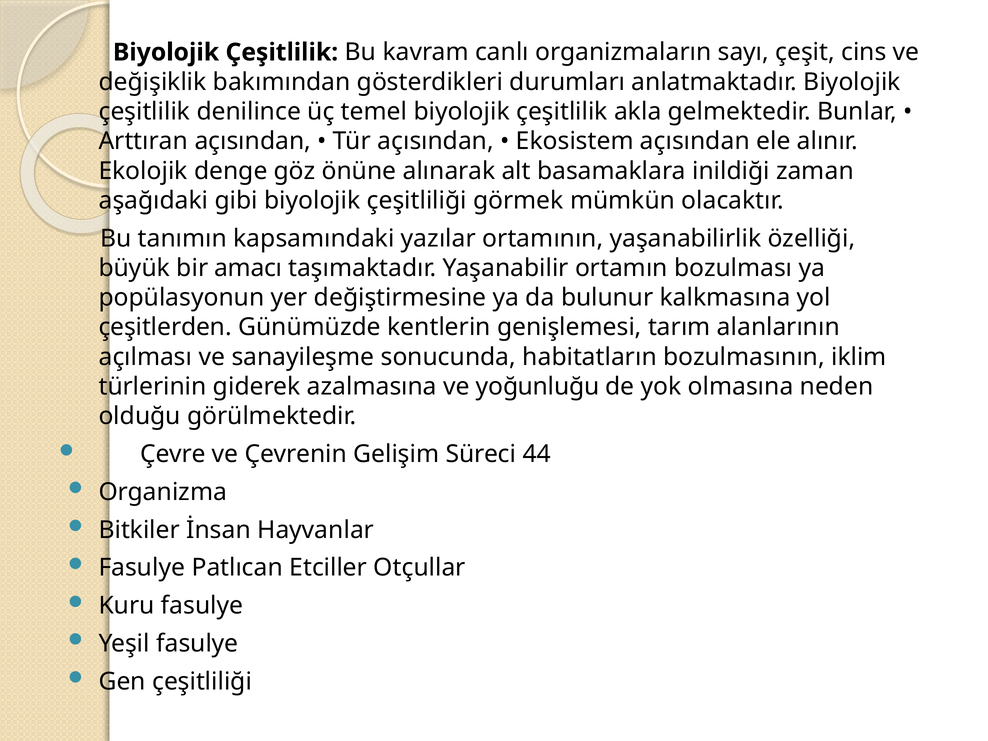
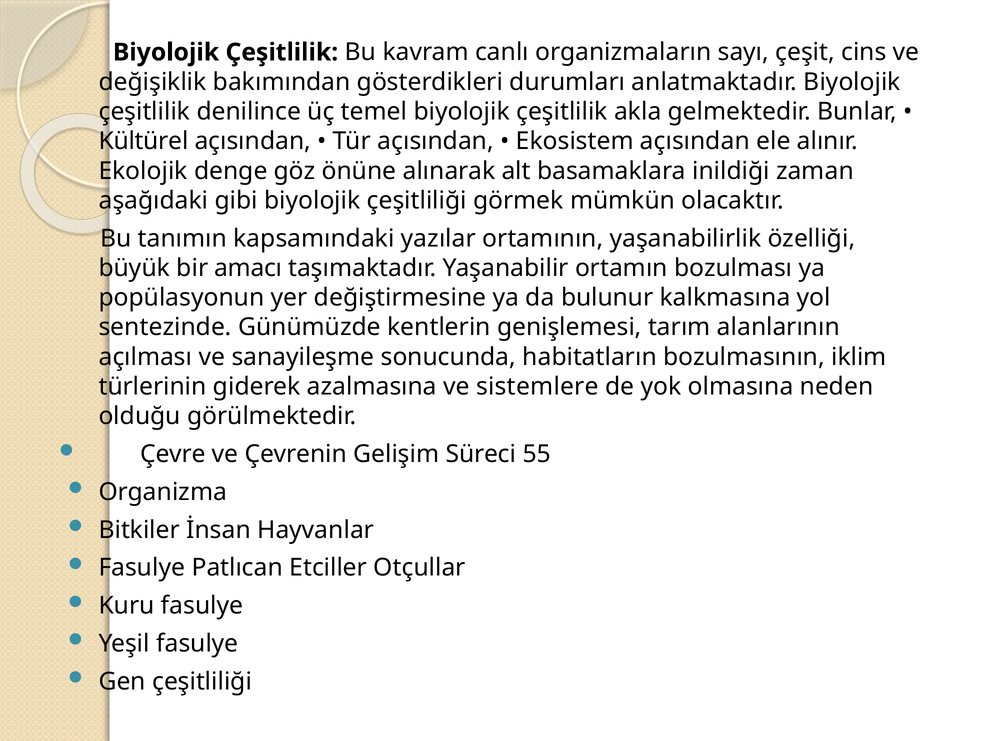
Arttıran: Arttıran -> Kültürel
çeşitlerden: çeşitlerden -> sentezinde
yoğunluğu: yoğunluğu -> sistemlere
44: 44 -> 55
